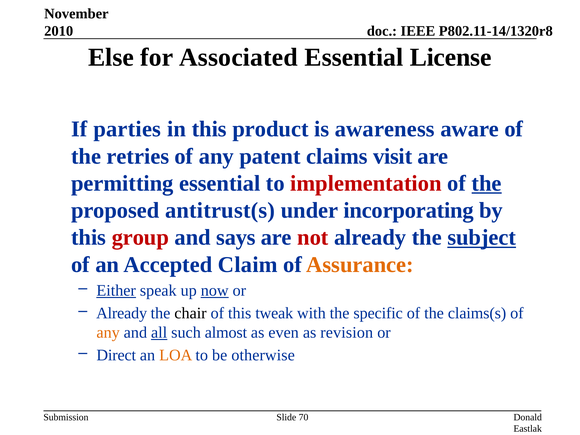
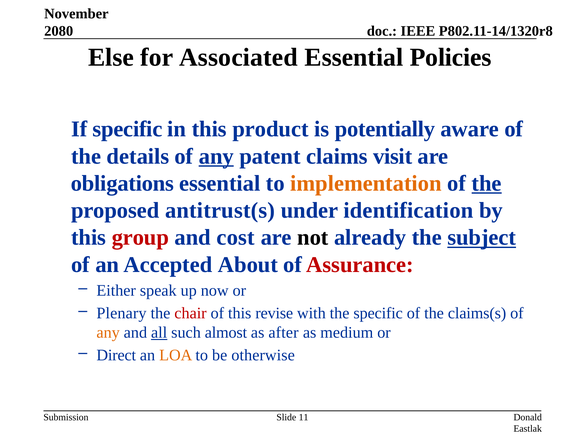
2010: 2010 -> 2080
License: License -> Policies
If parties: parties -> specific
awareness: awareness -> potentially
retries: retries -> details
any at (216, 156) underline: none -> present
permitting: permitting -> obligations
implementation colour: red -> orange
incorporating: incorporating -> identification
says: says -> cost
not colour: red -> black
Claim: Claim -> About
Assurance colour: orange -> red
Either underline: present -> none
now underline: present -> none
Already at (122, 313): Already -> Plenary
chair colour: black -> red
tweak: tweak -> revise
even: even -> after
revision: revision -> medium
70: 70 -> 11
